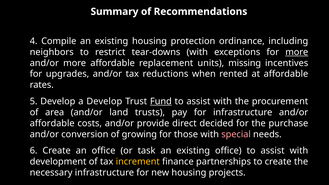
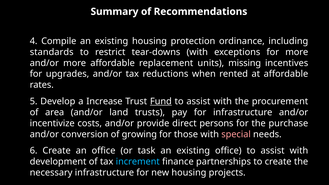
neighbors: neighbors -> standards
more at (297, 52) underline: present -> none
a Develop: Develop -> Increase
affordable at (52, 123): affordable -> incentivize
decided: decided -> persons
increment colour: yellow -> light blue
